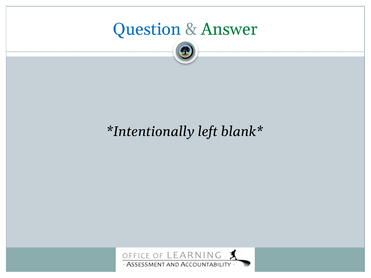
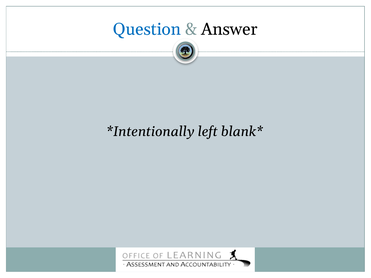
Answer colour: green -> black
